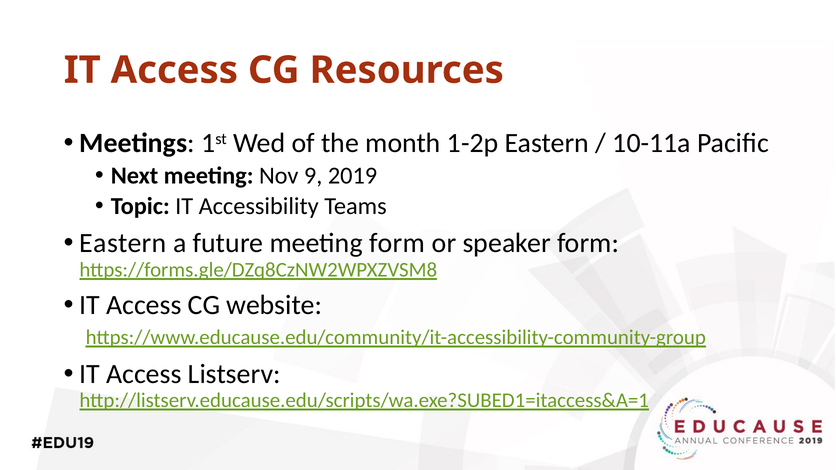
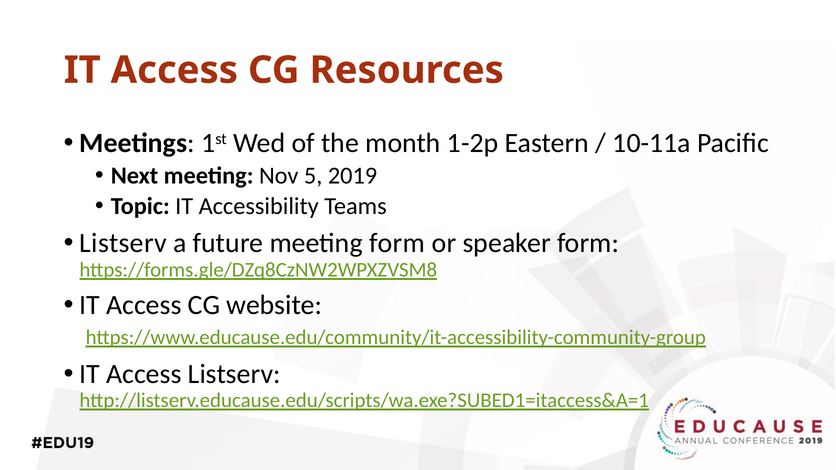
9: 9 -> 5
Eastern at (123, 243): Eastern -> Listserv
